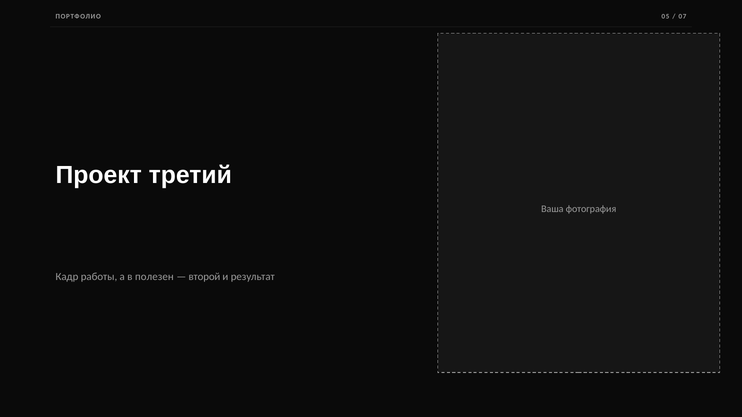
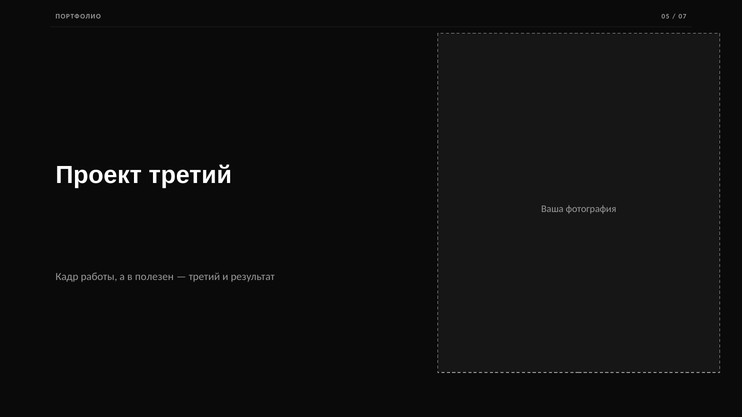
второй at (204, 277): второй -> третий
